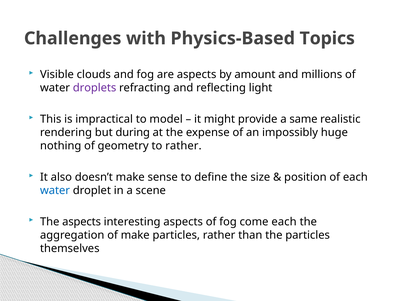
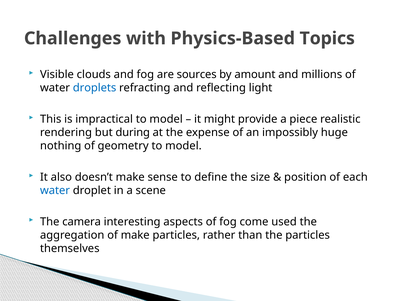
are aspects: aspects -> sources
droplets colour: purple -> blue
same: same -> piece
geometry to rather: rather -> model
The aspects: aspects -> camera
come each: each -> used
